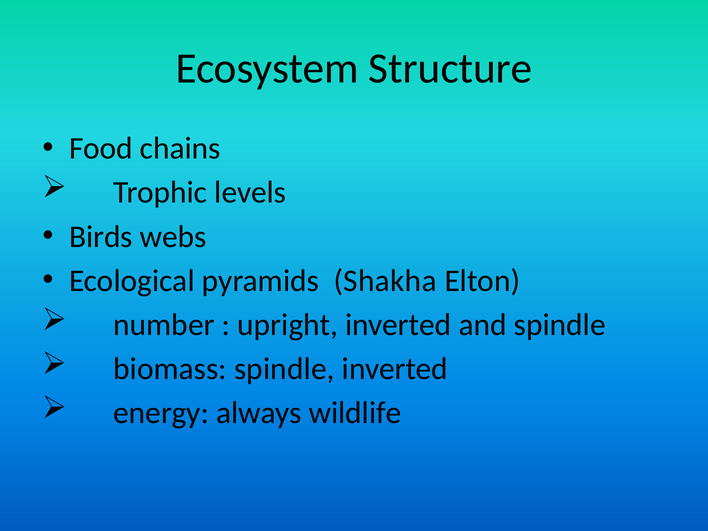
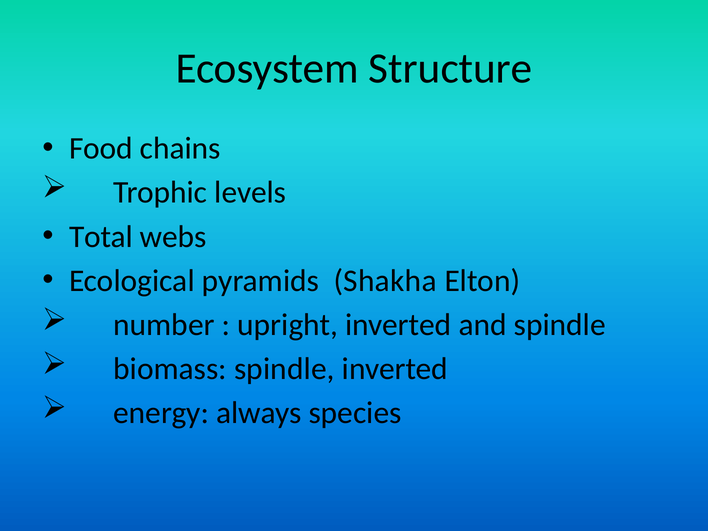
Birds: Birds -> Total
wildlife: wildlife -> species
